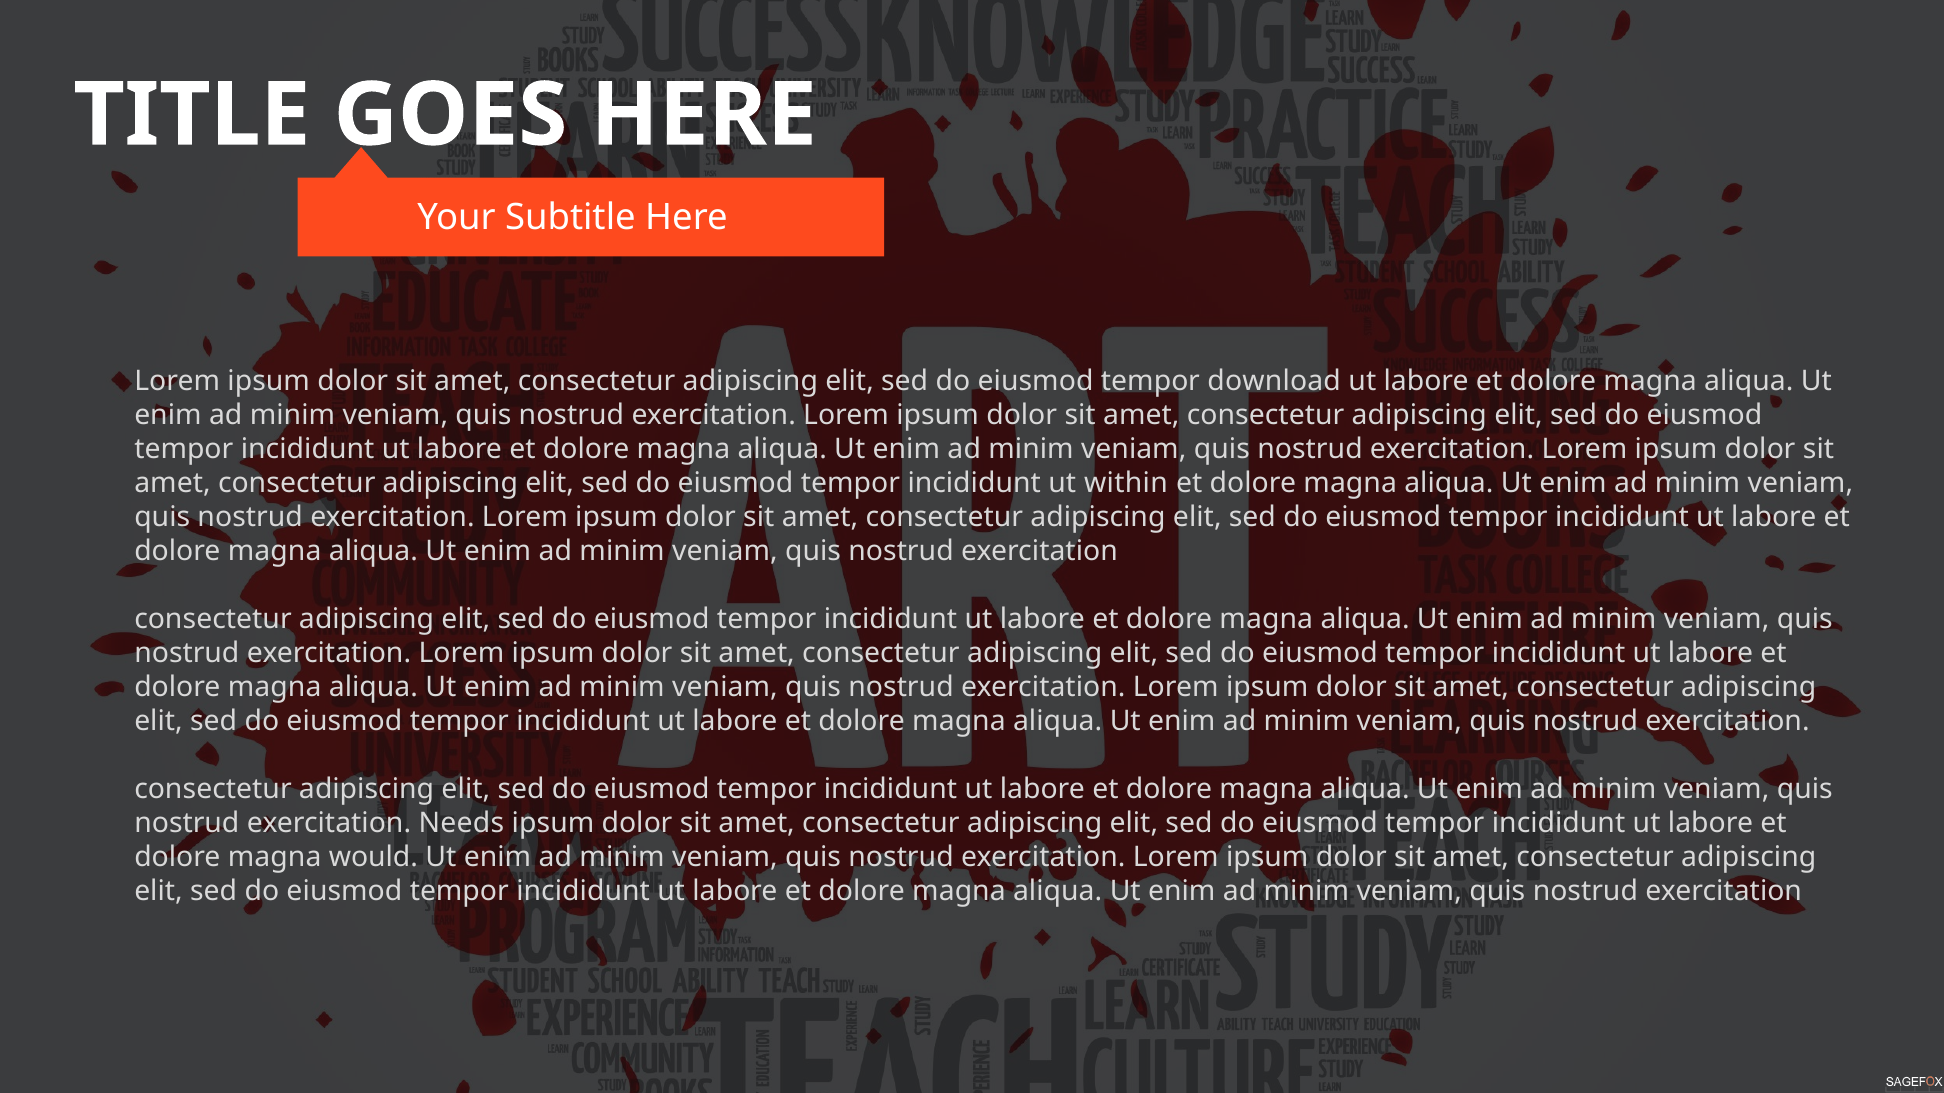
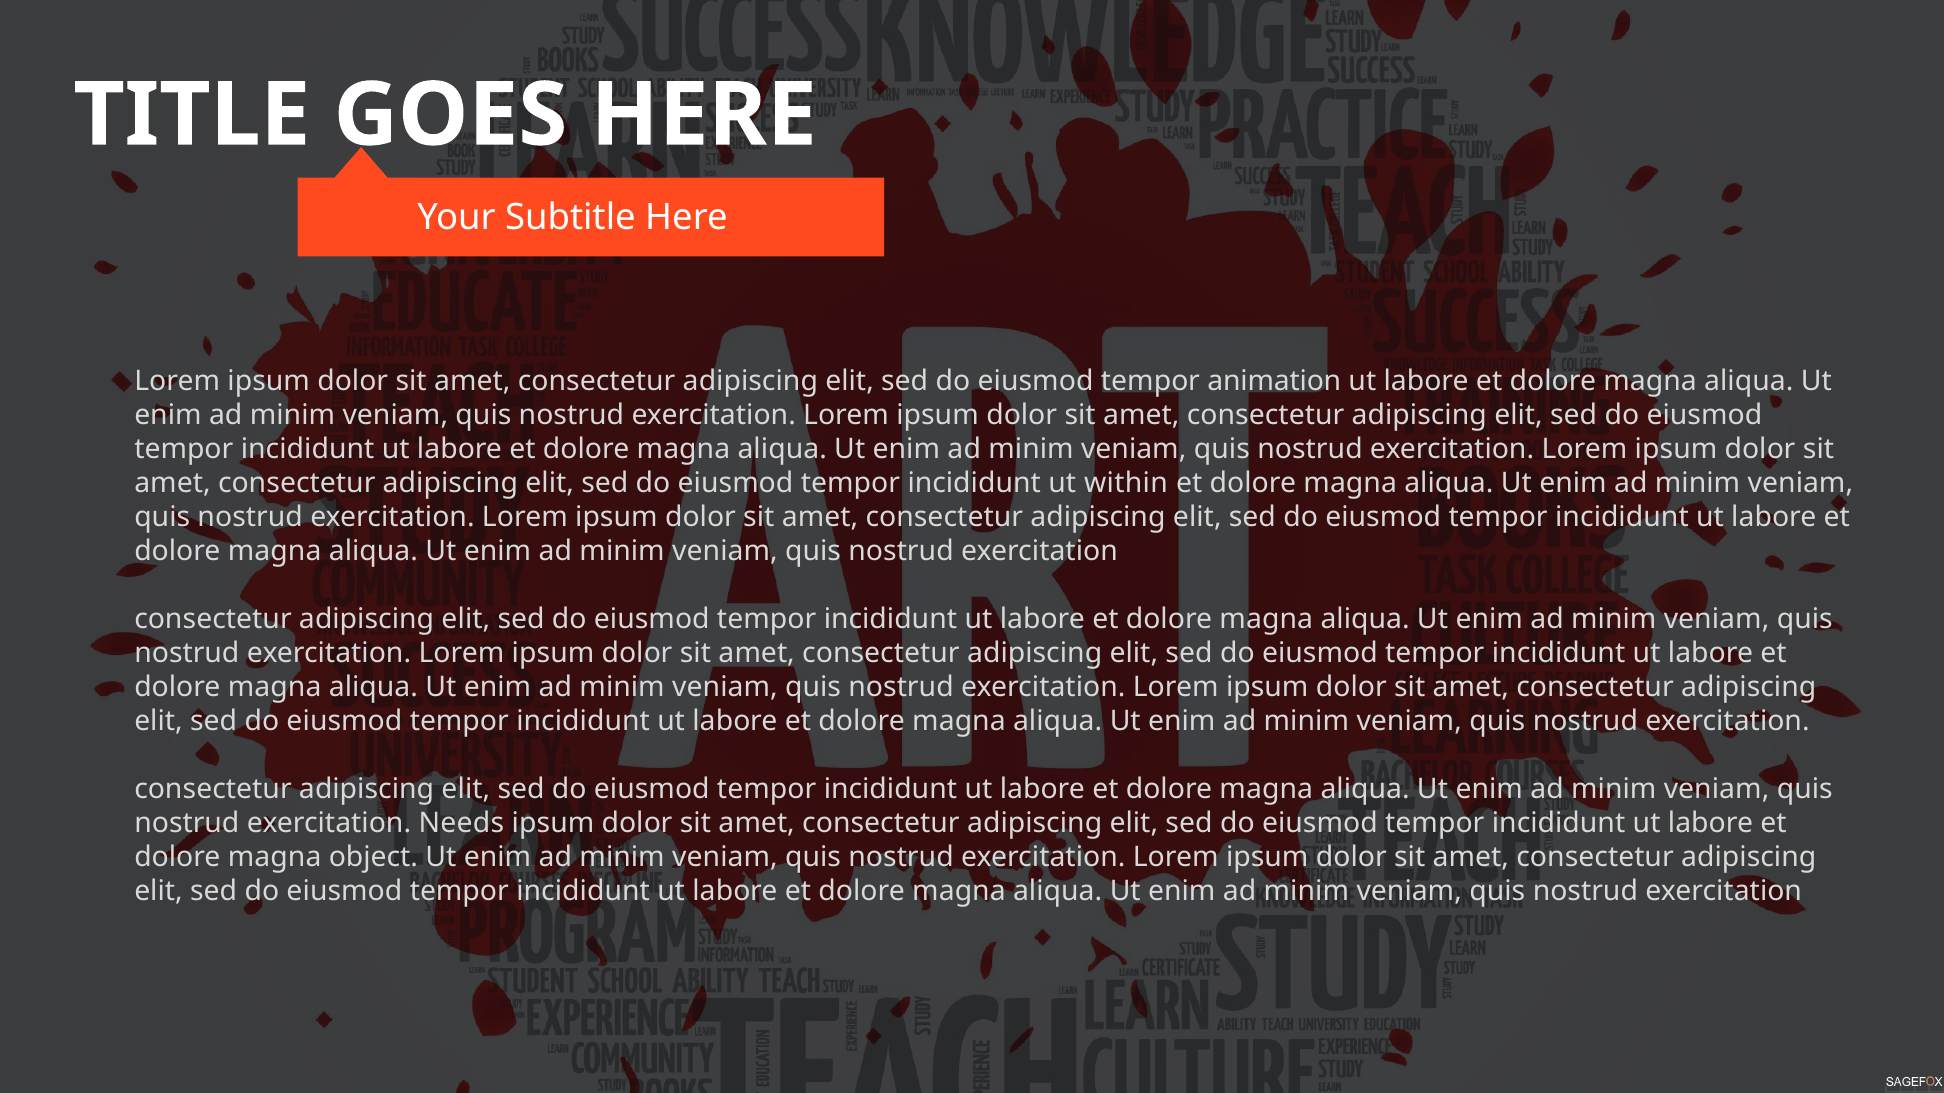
download: download -> animation
would: would -> object
